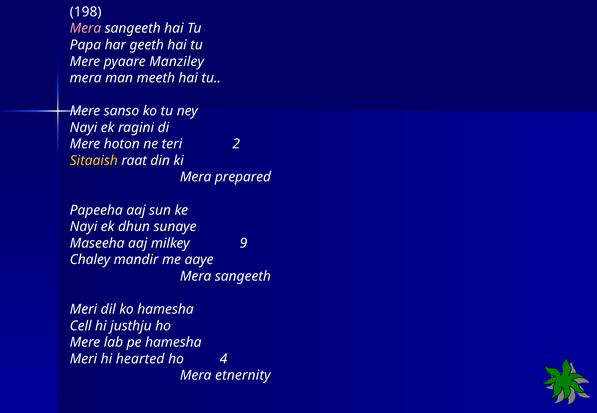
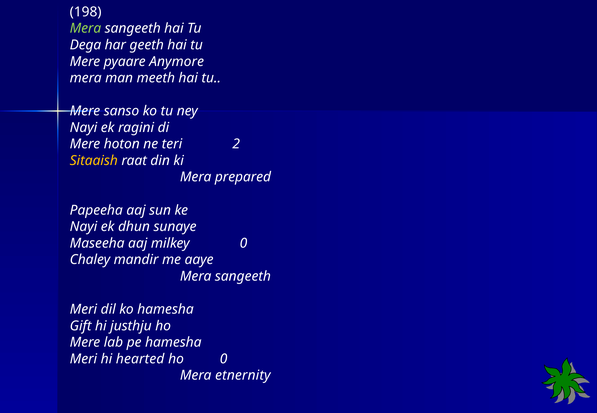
Mera at (85, 28) colour: pink -> light green
Papa: Papa -> Dega
Manziley: Manziley -> Anymore
milkey 9: 9 -> 0
Cell: Cell -> Gift
ho 4: 4 -> 0
